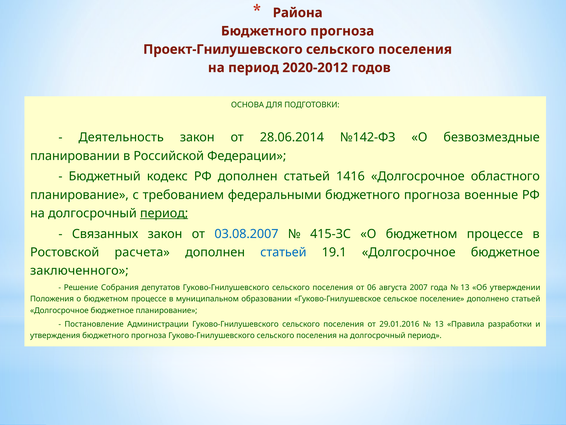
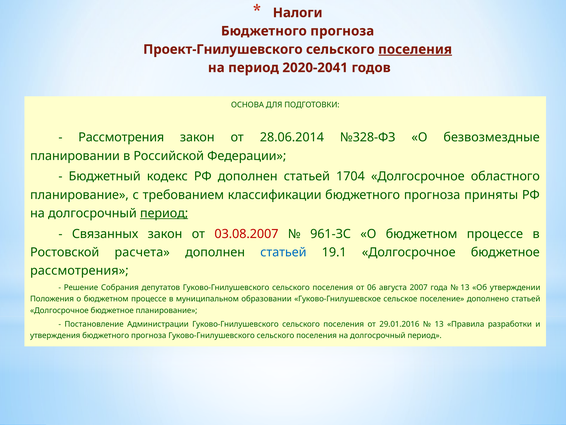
Района: Района -> Налоги
поселения at (415, 49) underline: none -> present
2020-2012: 2020-2012 -> 2020-2041
Деятельность at (121, 137): Деятельность -> Рассмотрения
№142-ФЗ: №142-ФЗ -> №328-ФЗ
1416: 1416 -> 1704
федеральными: федеральными -> классификации
военные: военные -> приняты
03.08.2007 colour: blue -> red
415-ЗС: 415-ЗС -> 961-ЗС
заключенного at (79, 270): заключенного -> рассмотрения
